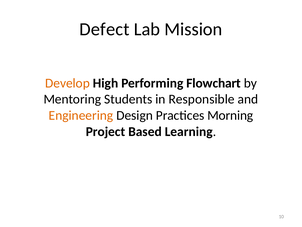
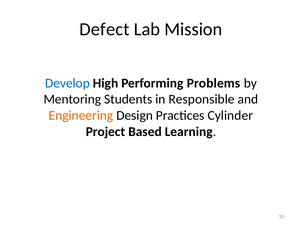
Develop colour: orange -> blue
Flowchart: Flowchart -> Problems
Morning: Morning -> Cylinder
